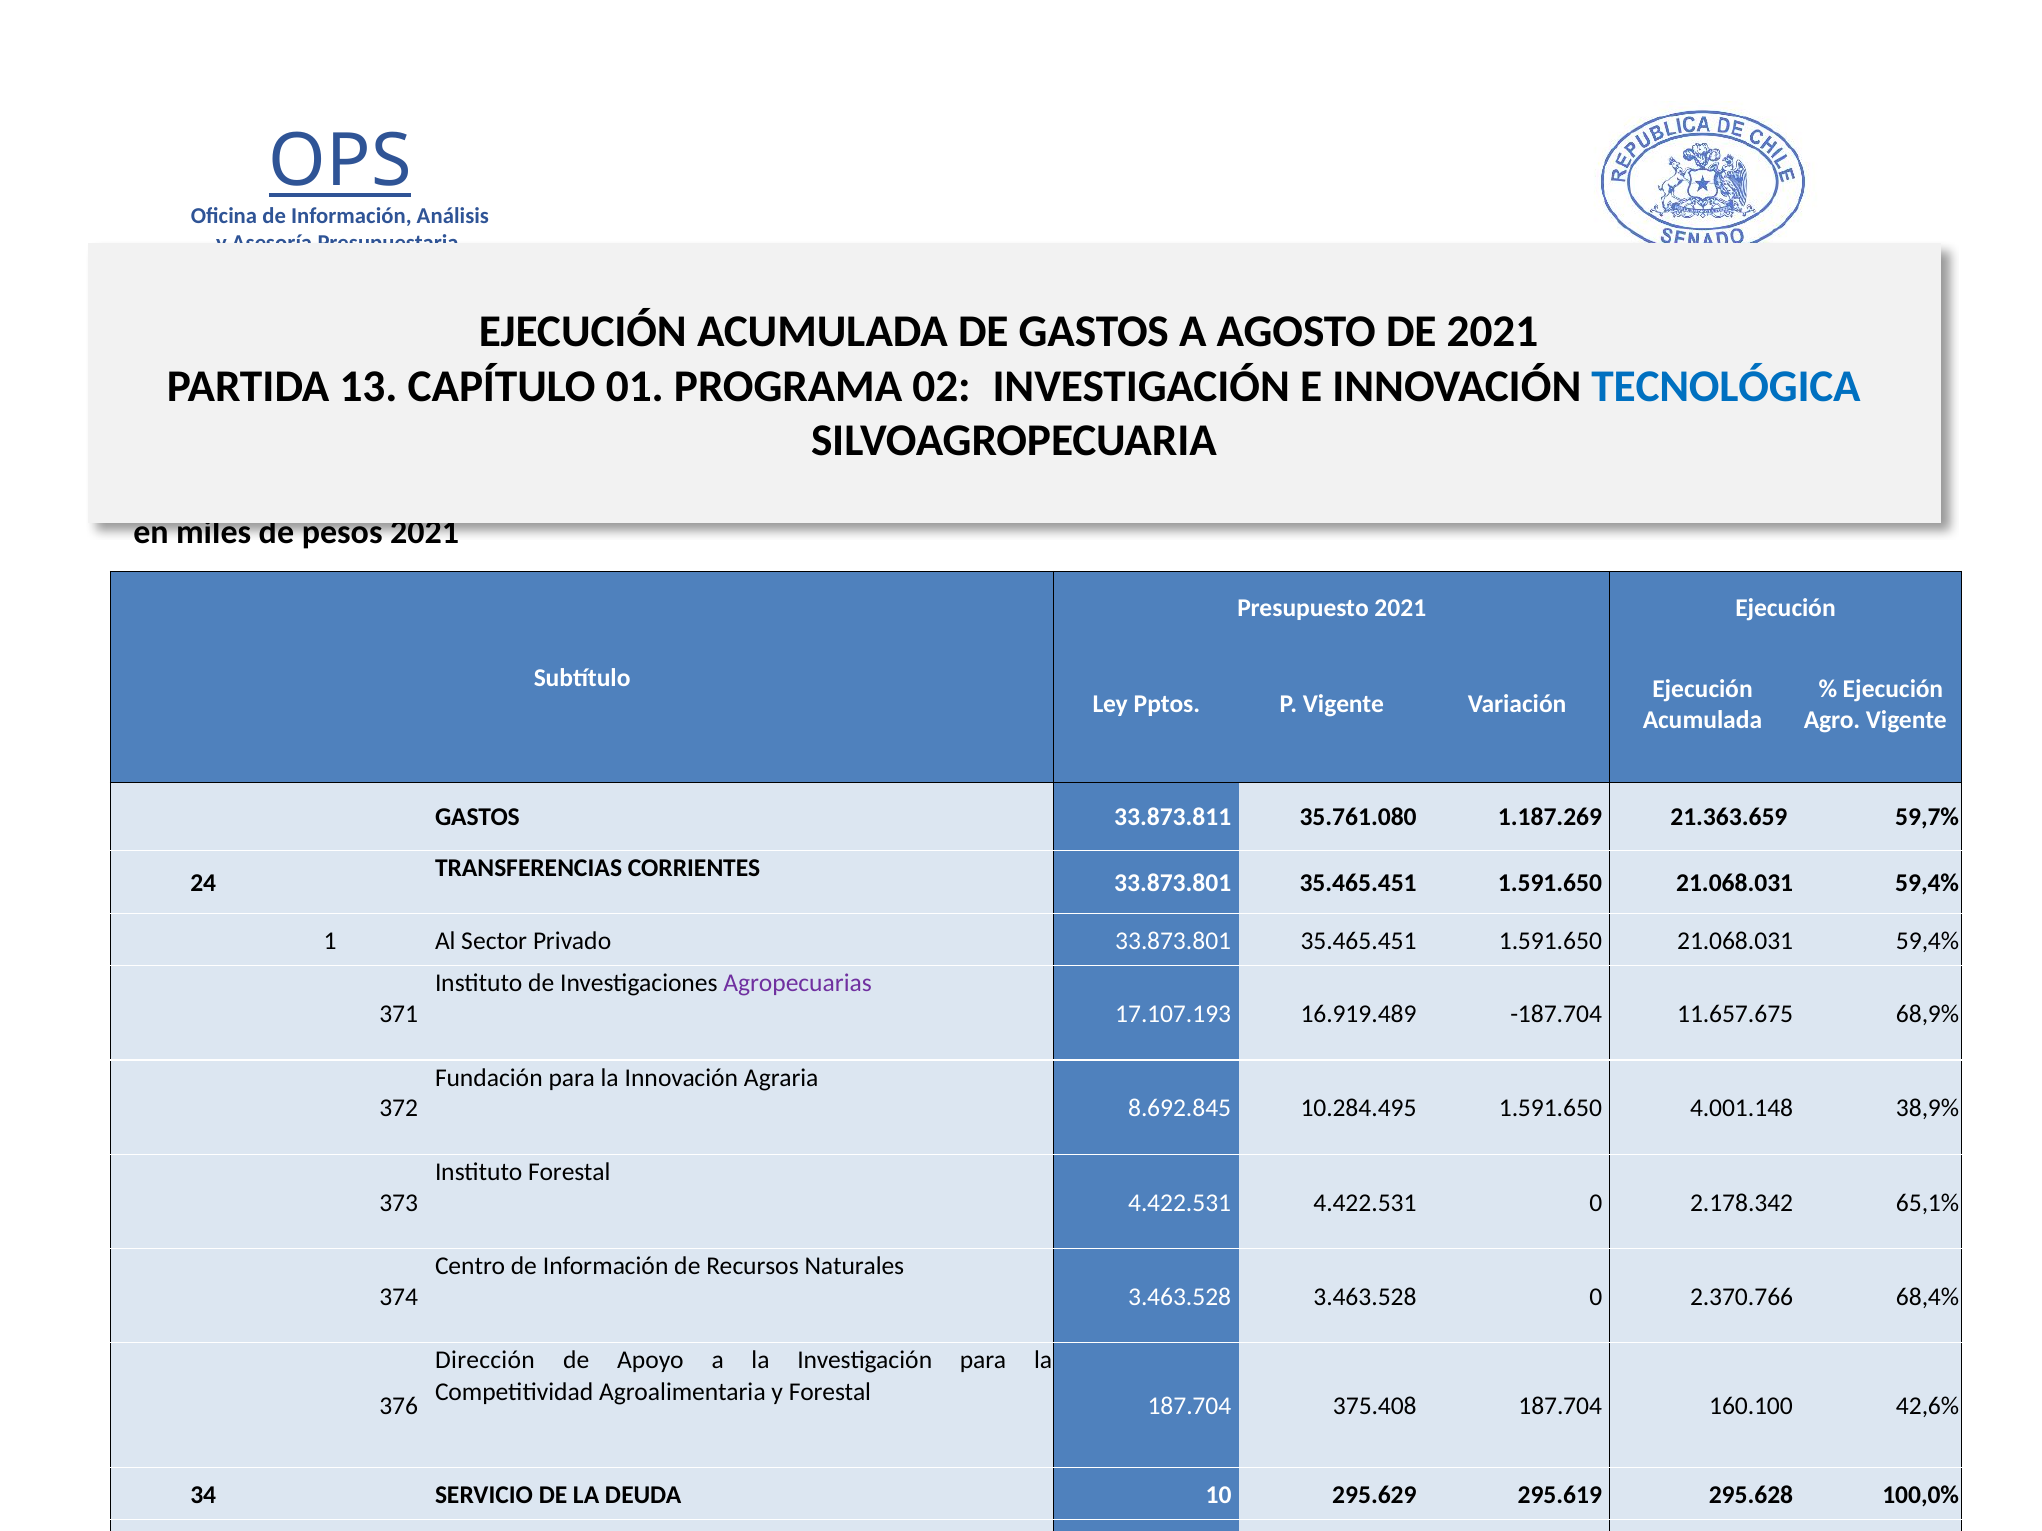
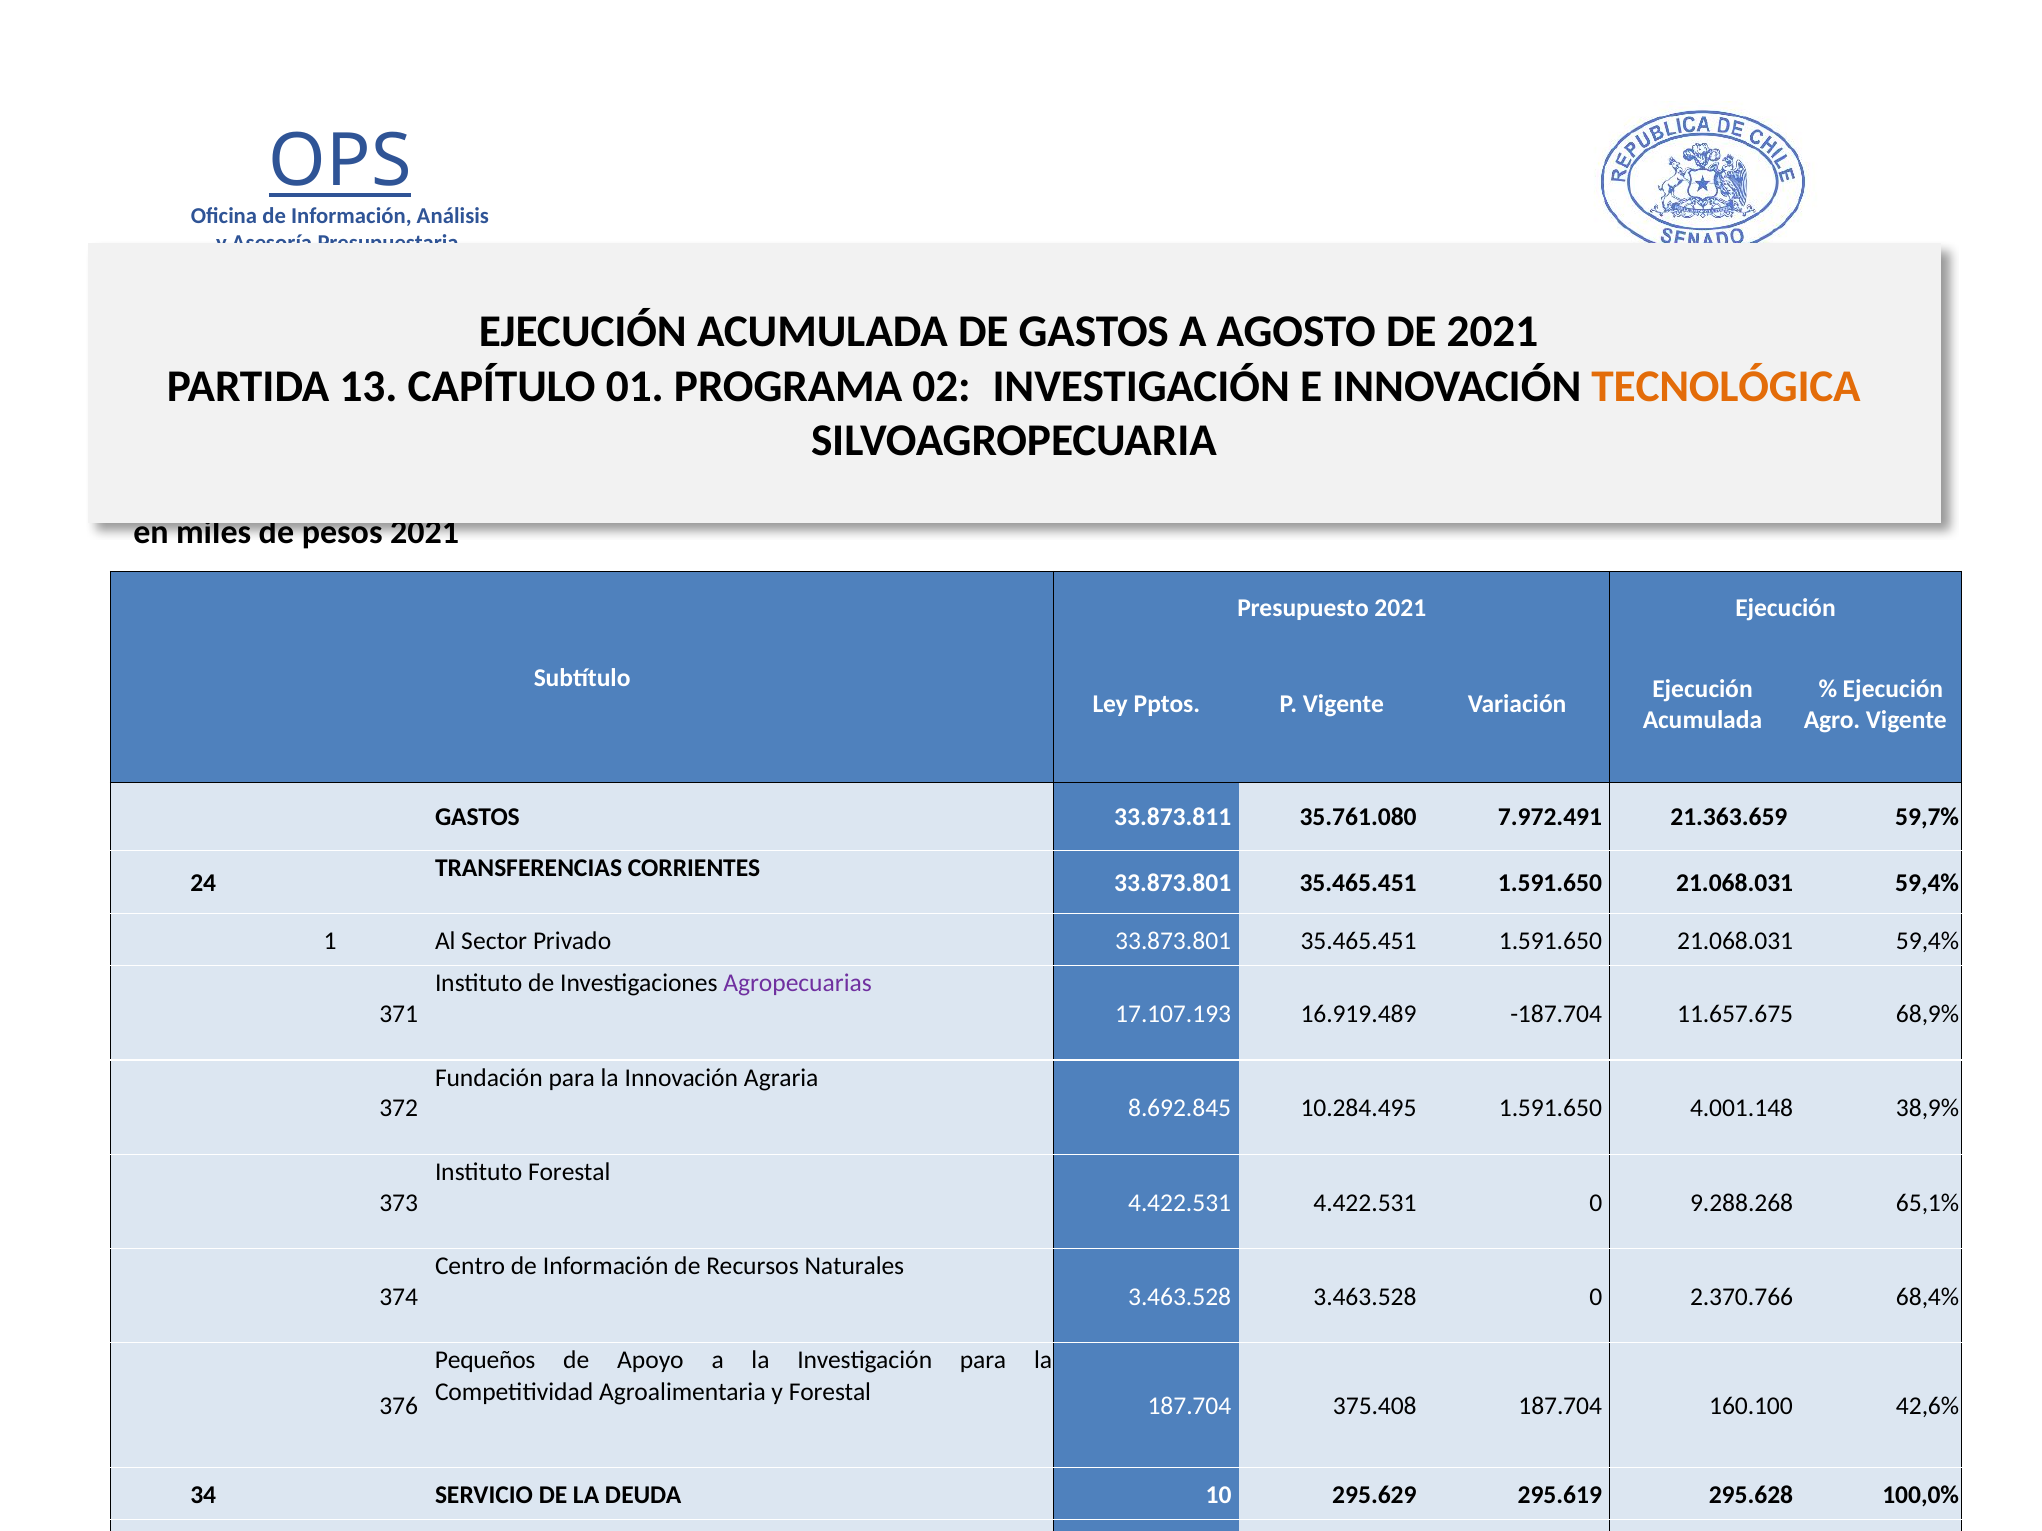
TECNOLÓGICA colour: blue -> orange
1.187.269: 1.187.269 -> 7.972.491
2.178.342: 2.178.342 -> 9.288.268
Dirección: Dirección -> Pequeños
